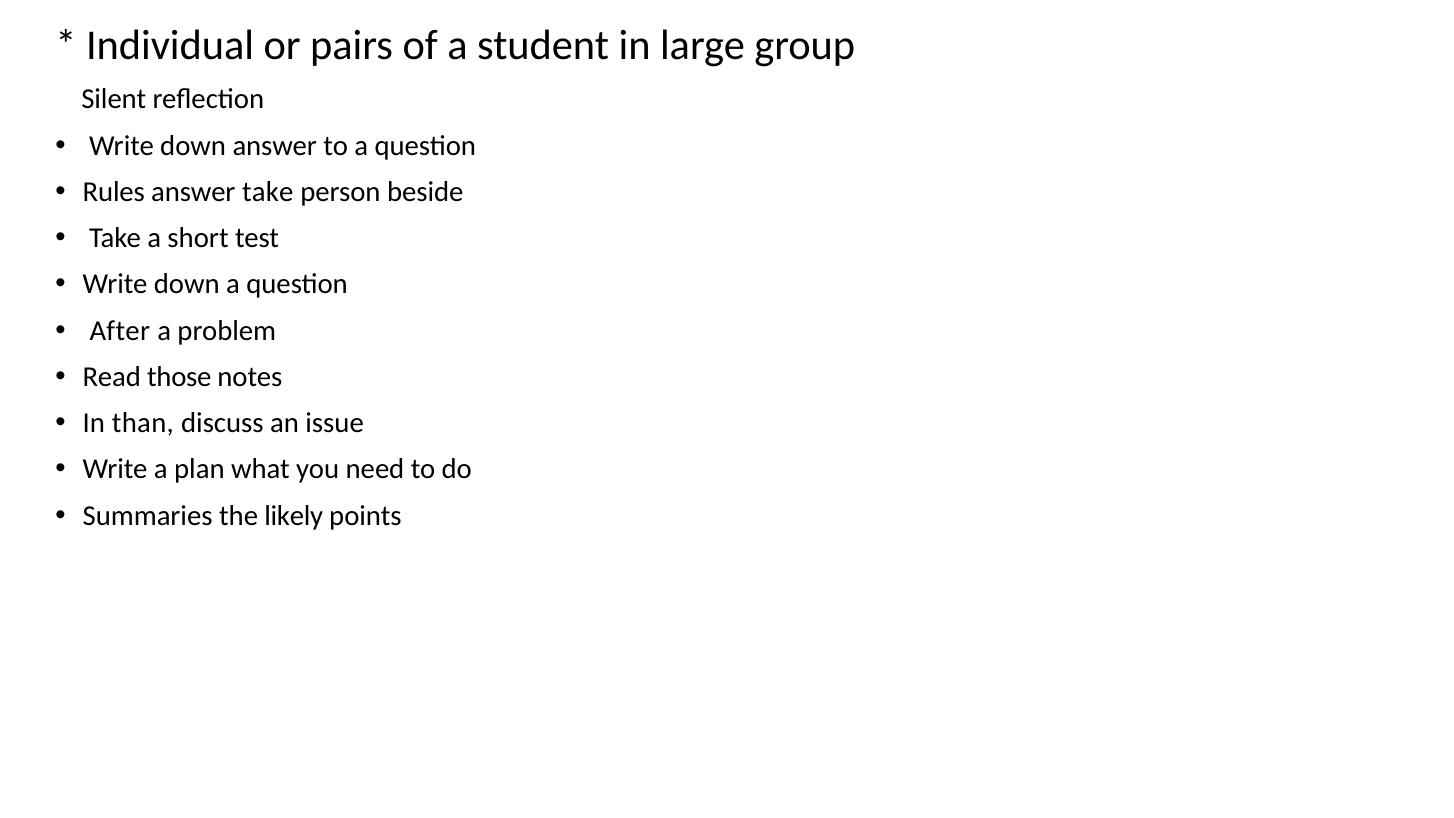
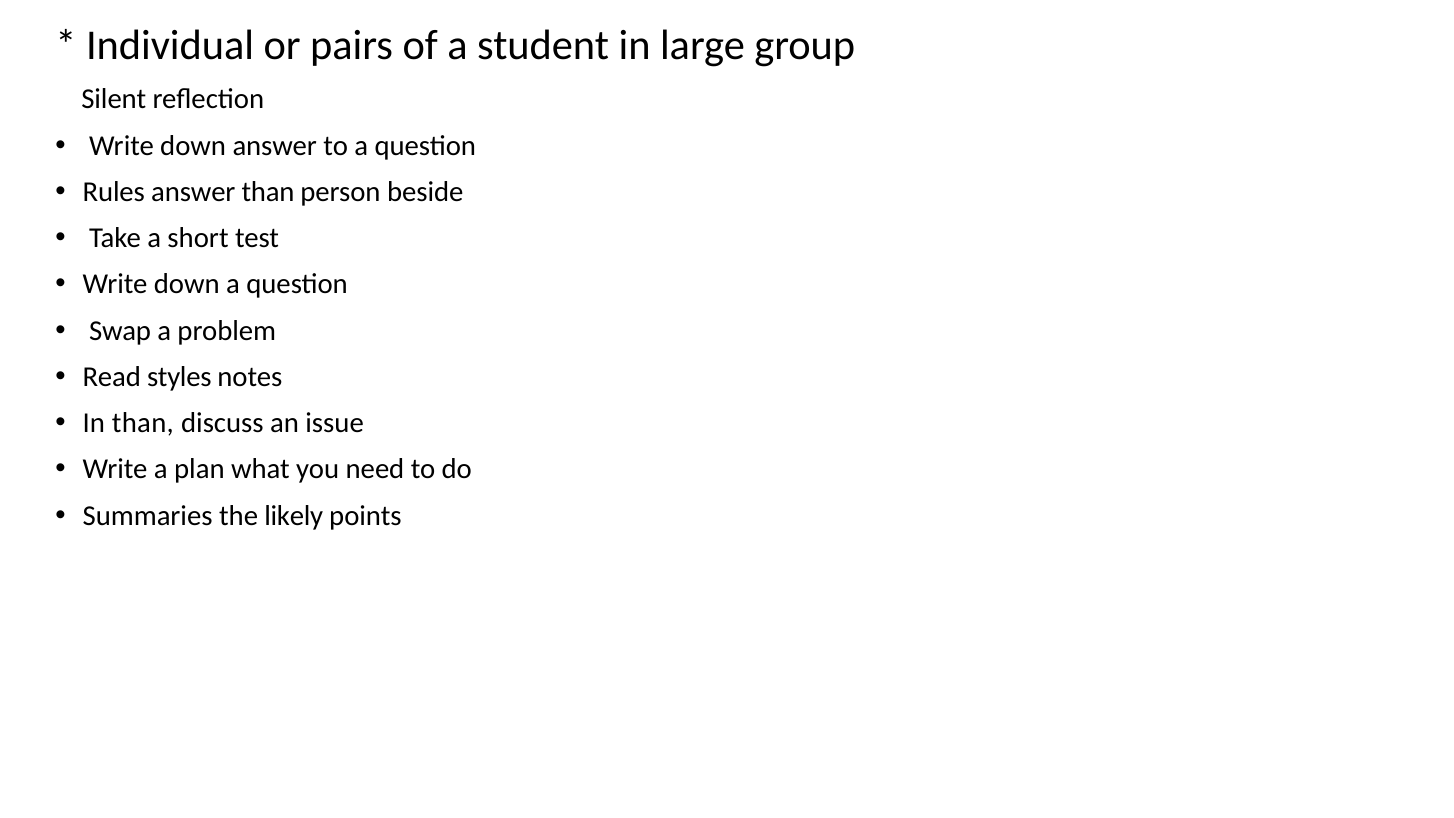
answer take: take -> than
After: After -> Swap
those: those -> styles
